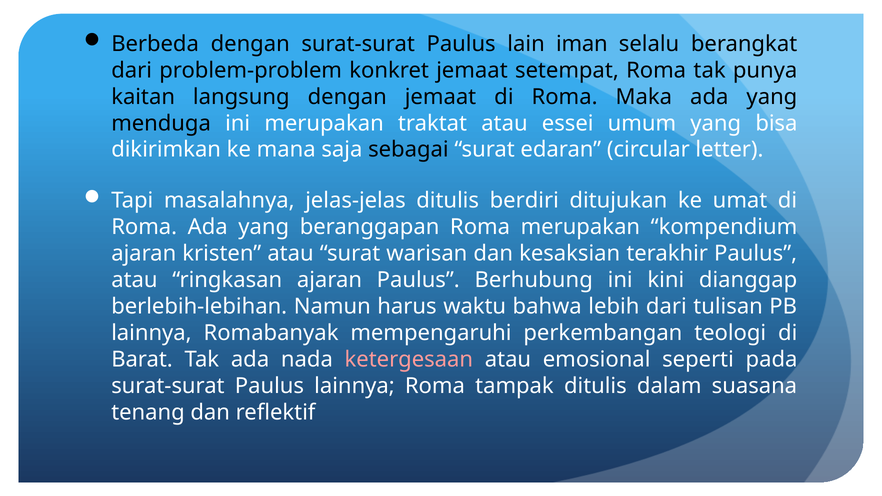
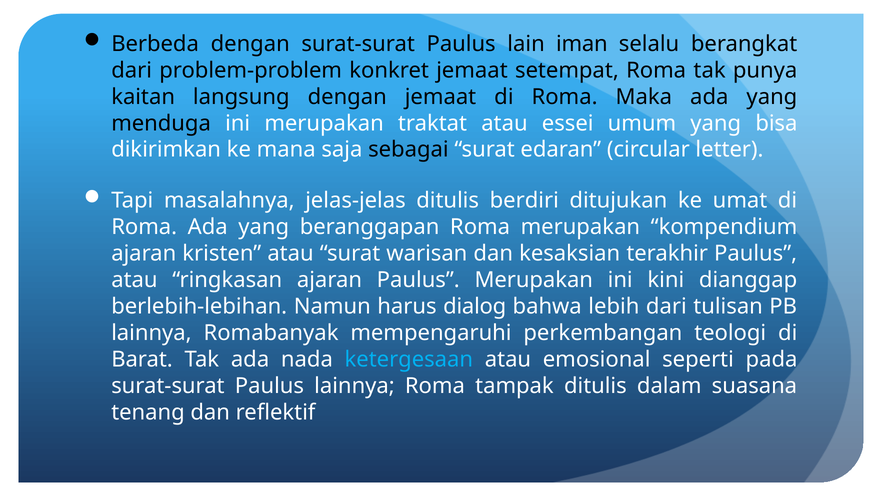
Paulus Berhubung: Berhubung -> Merupakan
waktu: waktu -> dialog
ketergesaan colour: pink -> light blue
